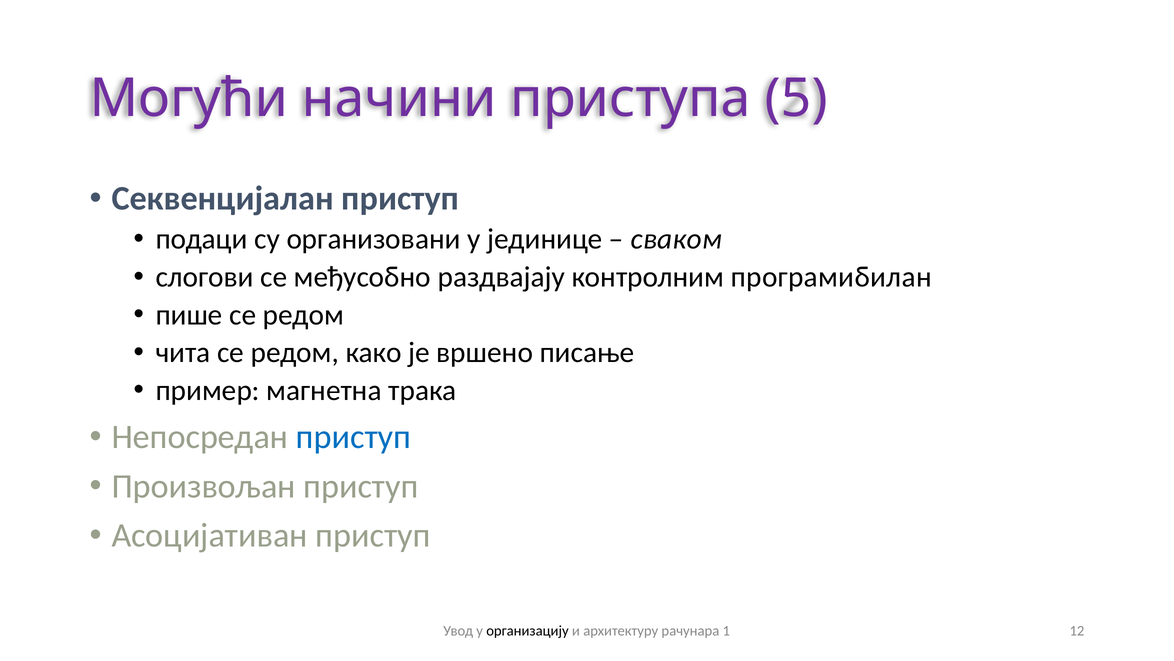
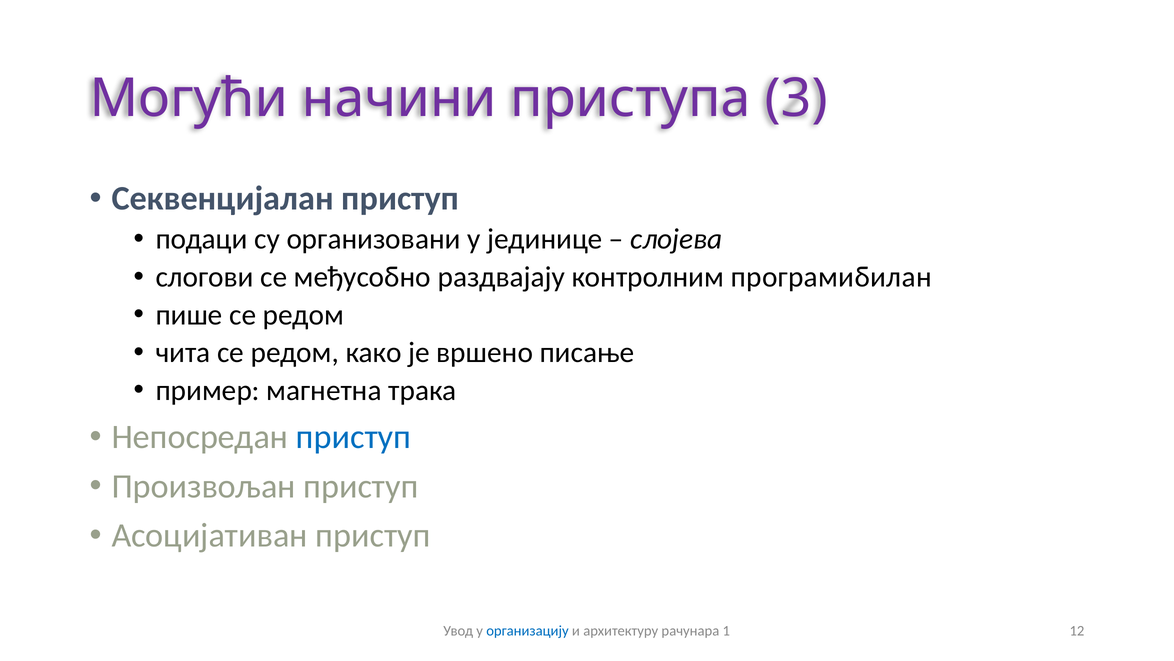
5: 5 -> 3
сваком: сваком -> слојева
организацију colour: black -> blue
